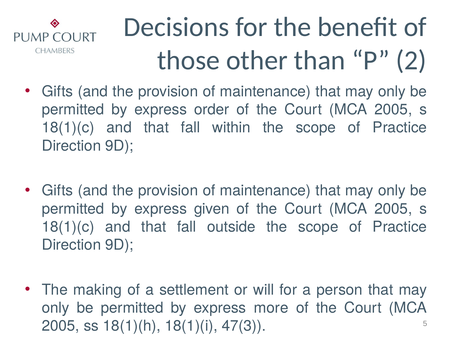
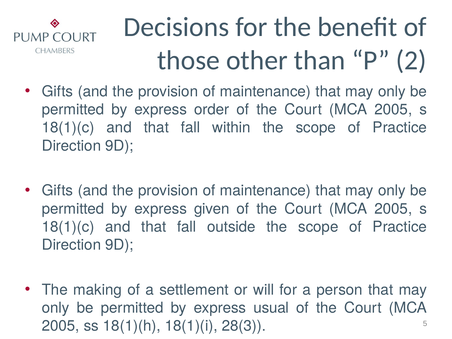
more: more -> usual
47(3: 47(3 -> 28(3
